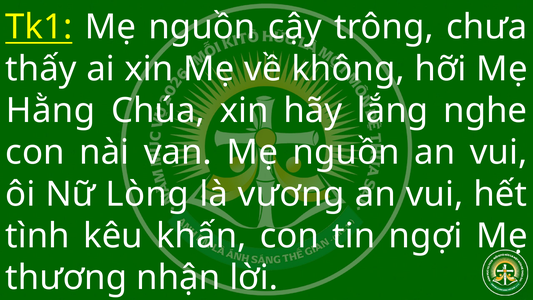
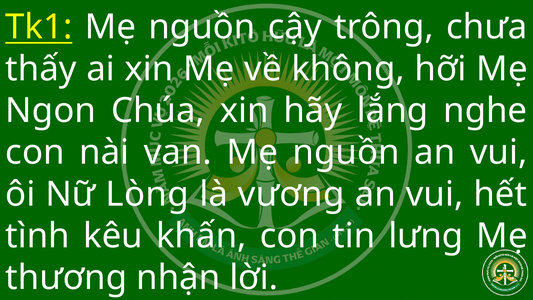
Hằng: Hằng -> Ngon
ngợi: ngợi -> lưng
